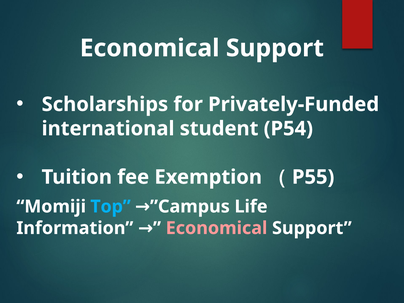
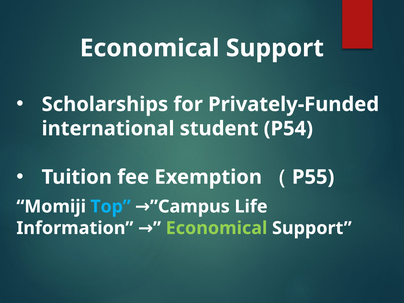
Economical at (217, 228) colour: pink -> light green
